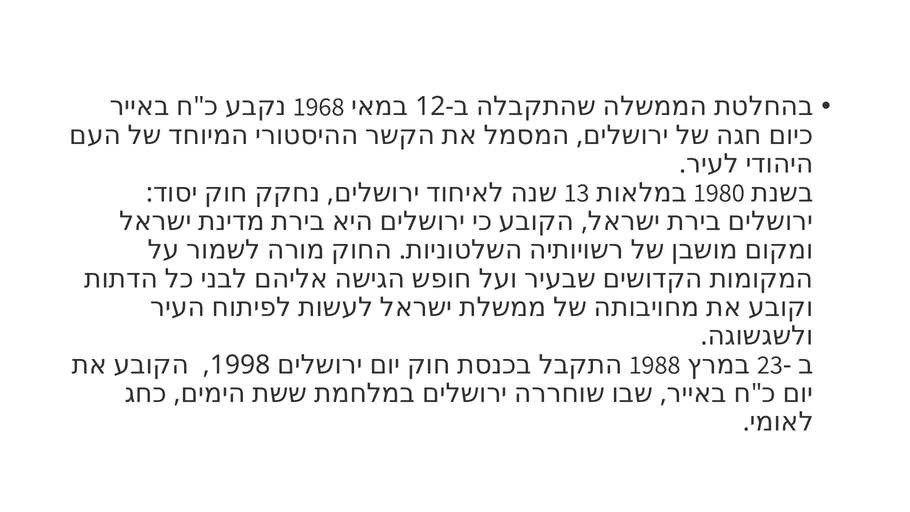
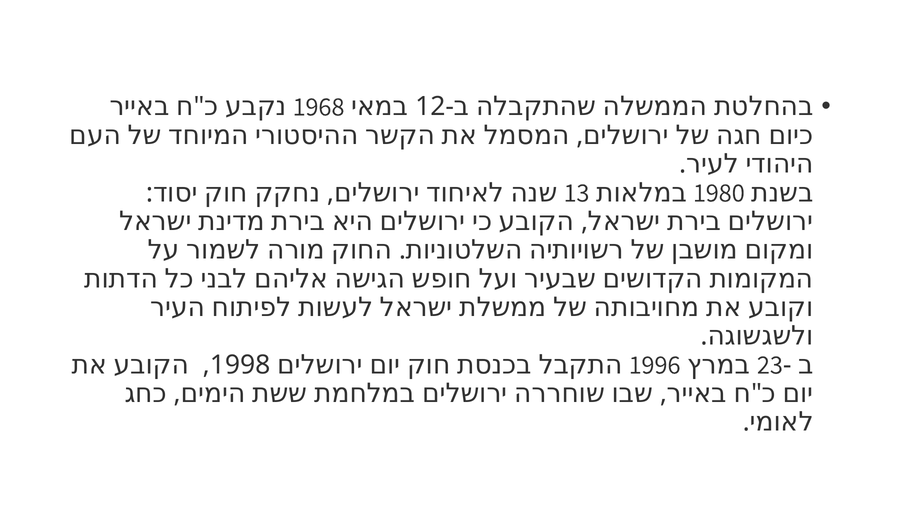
1988: 1988 -> 1996
